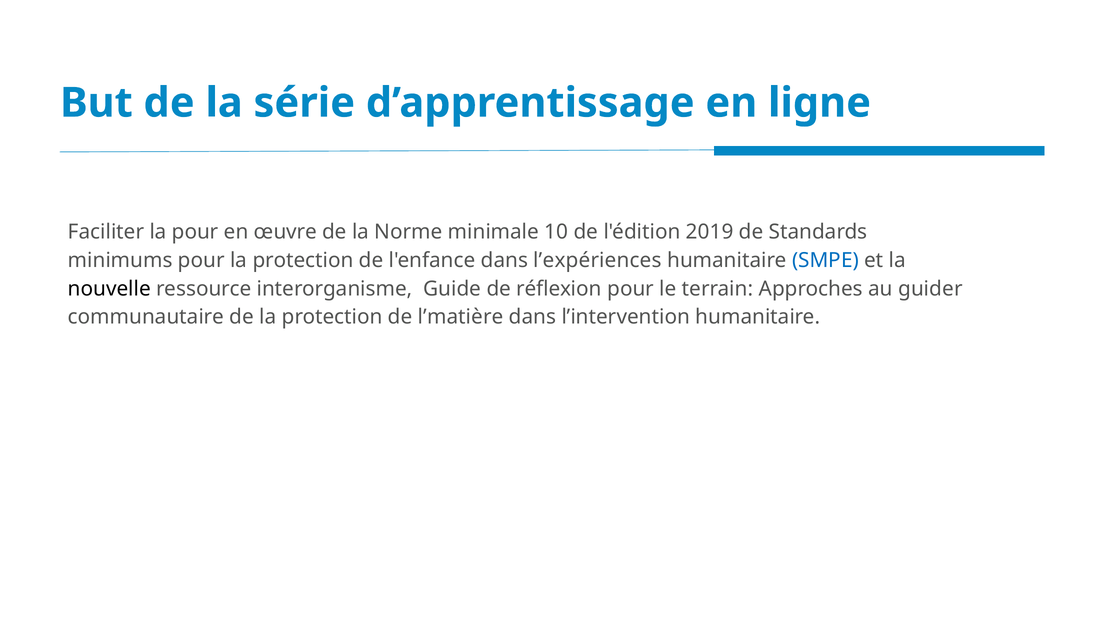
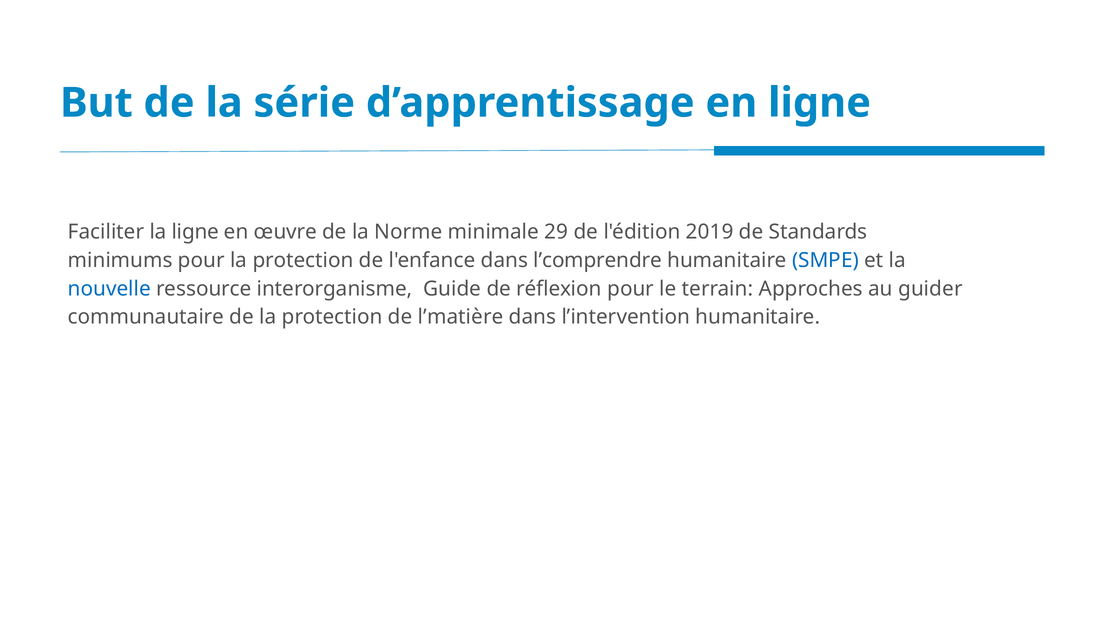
la pour: pour -> ligne
10: 10 -> 29
l’expériences: l’expériences -> l’comprendre
nouvelle colour: black -> blue
